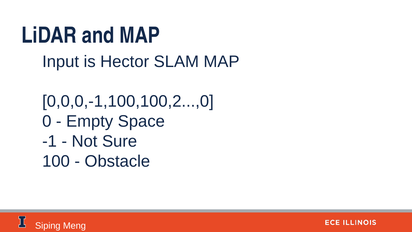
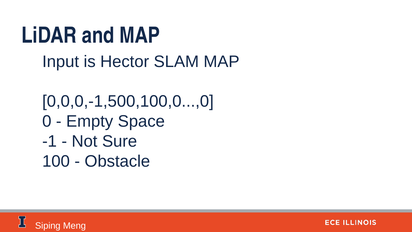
0,0,0,-1,100,100,2...,0: 0,0,0,-1,100,100,2...,0 -> 0,0,0,-1,500,100,0...,0
